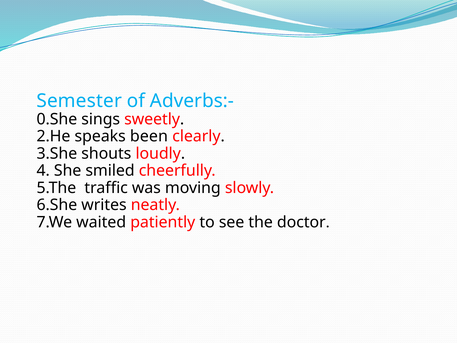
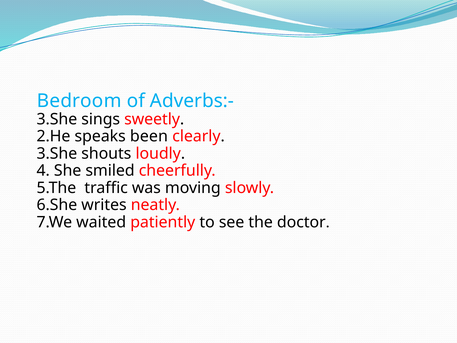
Semester: Semester -> Bedroom
0.She at (57, 119): 0.She -> 3.She
